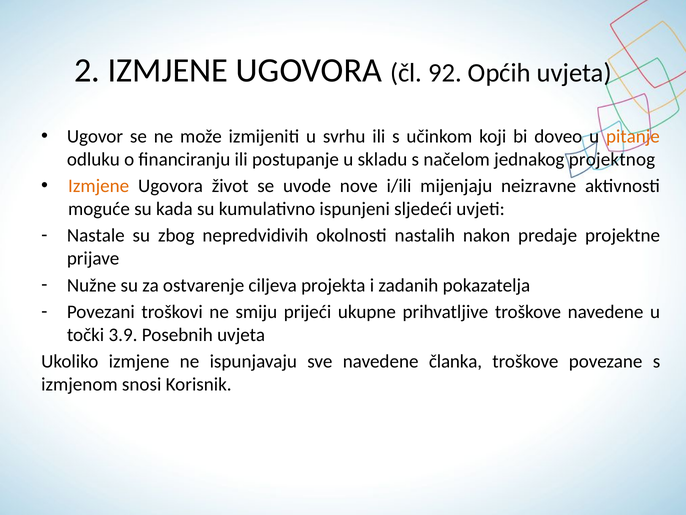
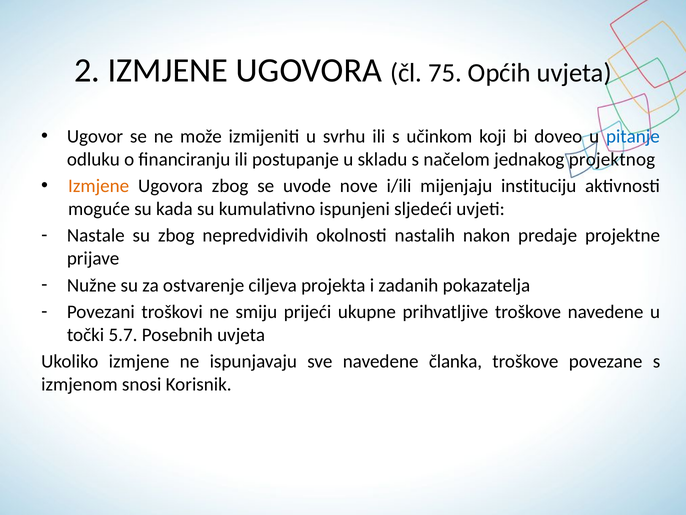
92: 92 -> 75
pitanje colour: orange -> blue
Ugovora život: život -> zbog
neizravne: neizravne -> instituciju
3.9: 3.9 -> 5.7
